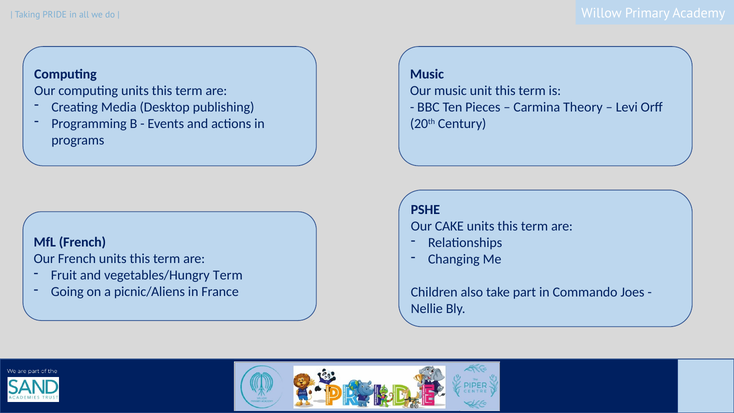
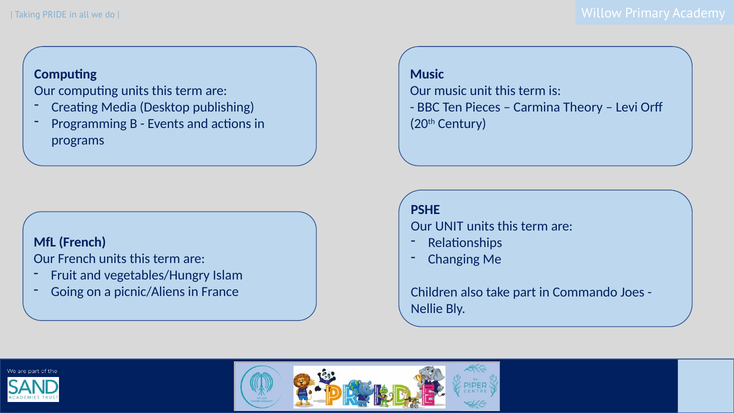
Our CAKE: CAKE -> UNIT
vegetables/Hungry Term: Term -> Islam
